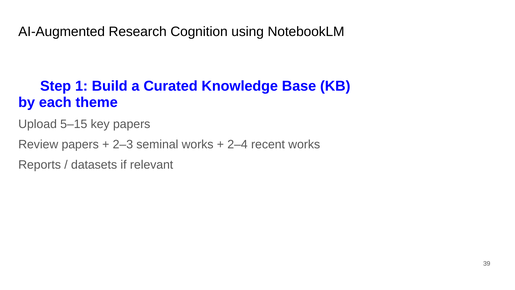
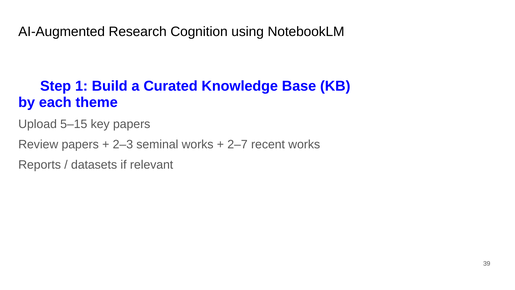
2–4: 2–4 -> 2–7
